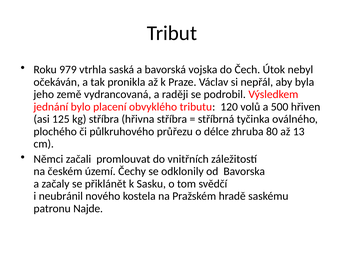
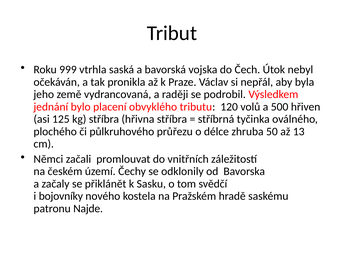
979: 979 -> 999
80: 80 -> 50
neubránil: neubránil -> bojovníky
